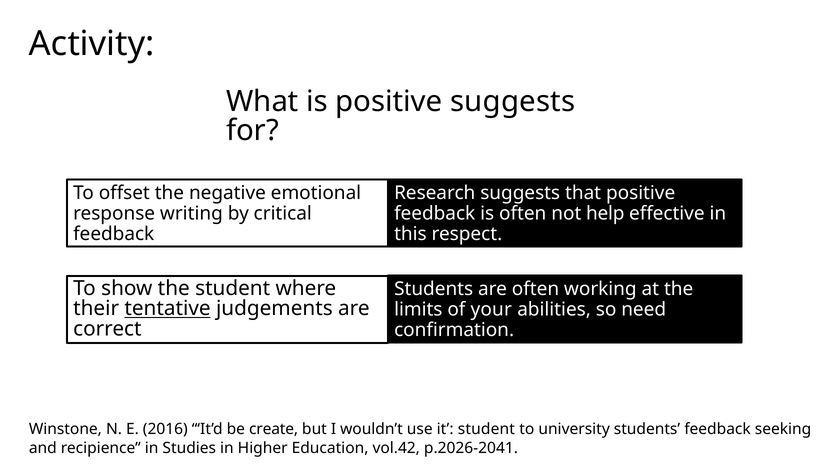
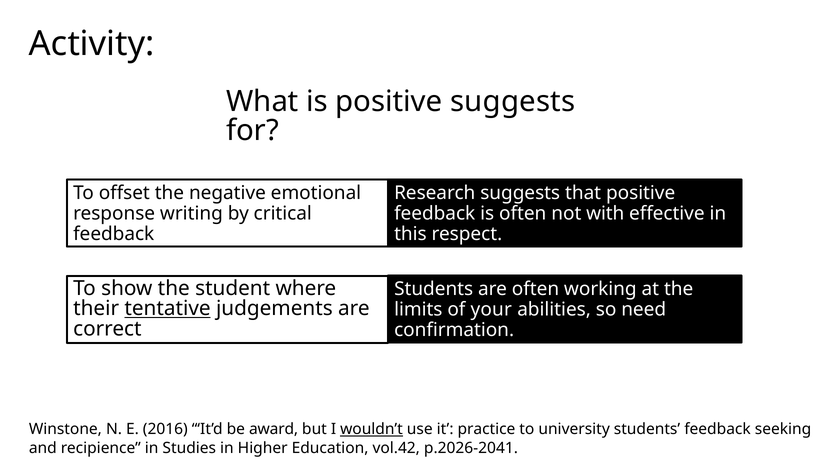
help: help -> with
create: create -> award
wouldn’t underline: none -> present
it student: student -> practice
